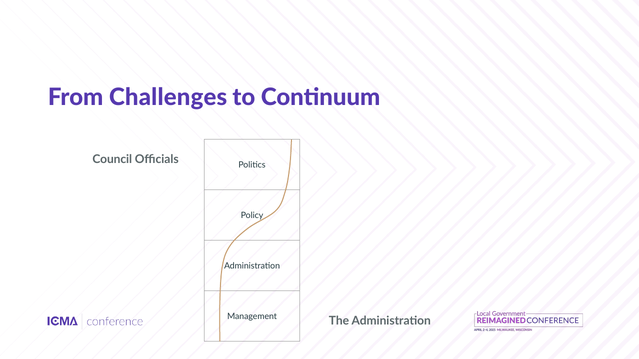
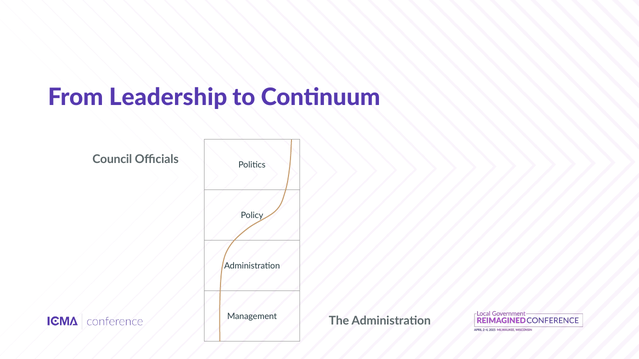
Challenges: Challenges -> Leadership
